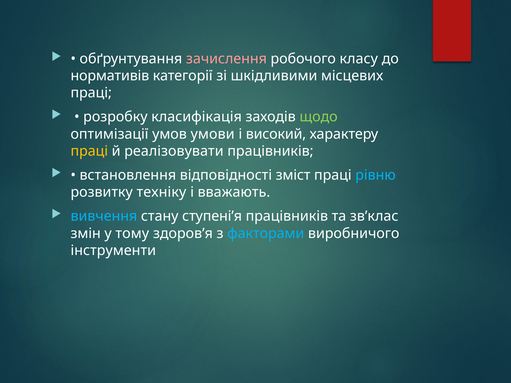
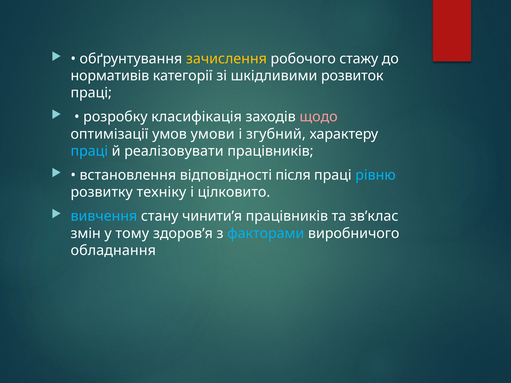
зачислення colour: pink -> yellow
класу: класу -> стажу
місцевих: місцевих -> розвиток
щодо colour: light green -> pink
високий: високий -> згубний
праці at (89, 151) colour: yellow -> light blue
зміст: зміст -> після
вважають: вважають -> цілковито
ступені’я: ступені’я -> чинити’я
інструменти: інструменти -> обладнання
